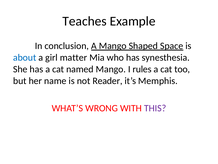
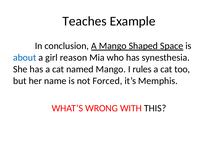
matter: matter -> reason
Reader: Reader -> Forced
THIS colour: purple -> black
